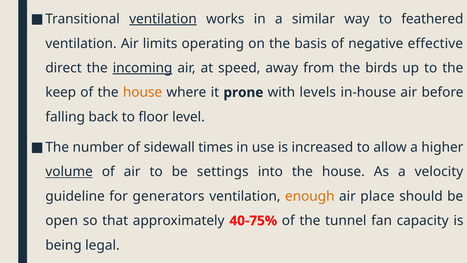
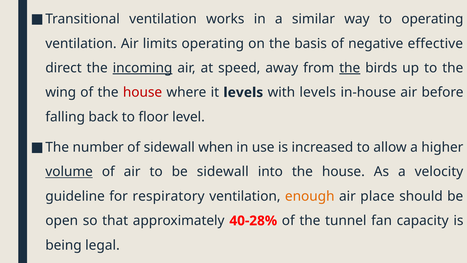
ventilation at (163, 19) underline: present -> none
to feathered: feathered -> operating
the at (350, 68) underline: none -> present
keep: keep -> wing
house at (143, 92) colour: orange -> red
it prone: prone -> levels
times: times -> when
be settings: settings -> sidewall
generators: generators -> respiratory
40-75%: 40-75% -> 40-28%
